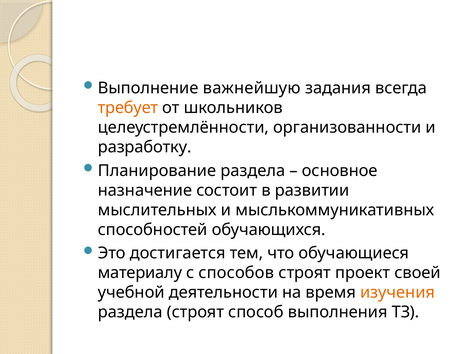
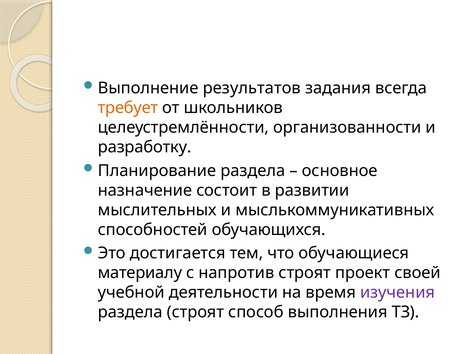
важнейшую: важнейшую -> результатов
способов: способов -> напротив
изучения colour: orange -> purple
